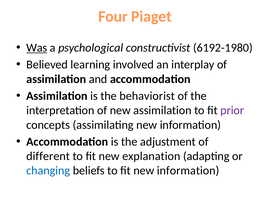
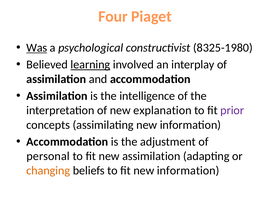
6192-1980: 6192-1980 -> 8325-1980
learning underline: none -> present
behaviorist: behaviorist -> intelligence
new assimilation: assimilation -> explanation
different: different -> personal
new explanation: explanation -> assimilation
changing colour: blue -> orange
